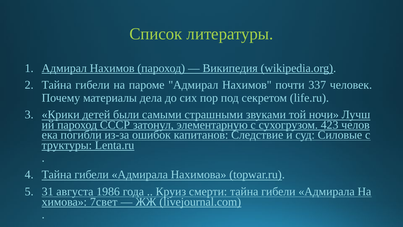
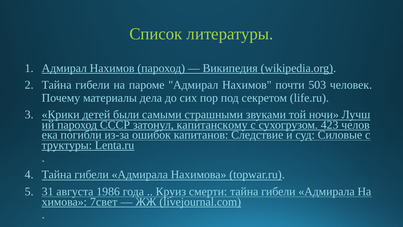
337: 337 -> 503
элементарную: элементарную -> капитанскому
